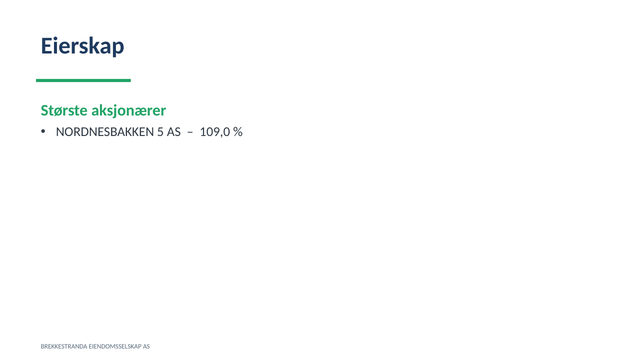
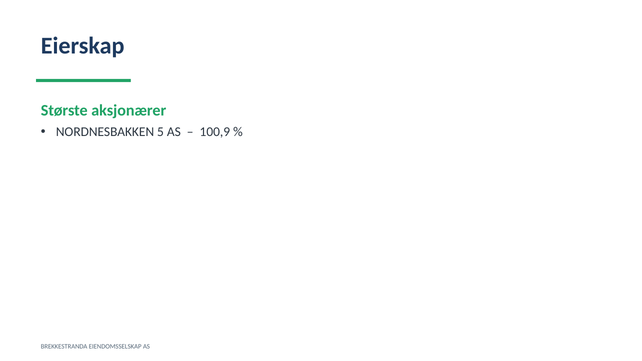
109,0: 109,0 -> 100,9
